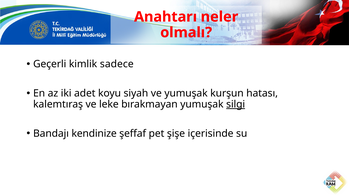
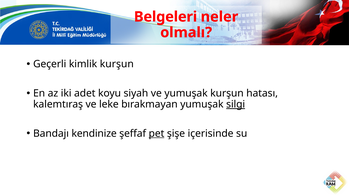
Anahtarı: Anahtarı -> Belgeleri
kimlik sadece: sadece -> kurşun
pet underline: none -> present
